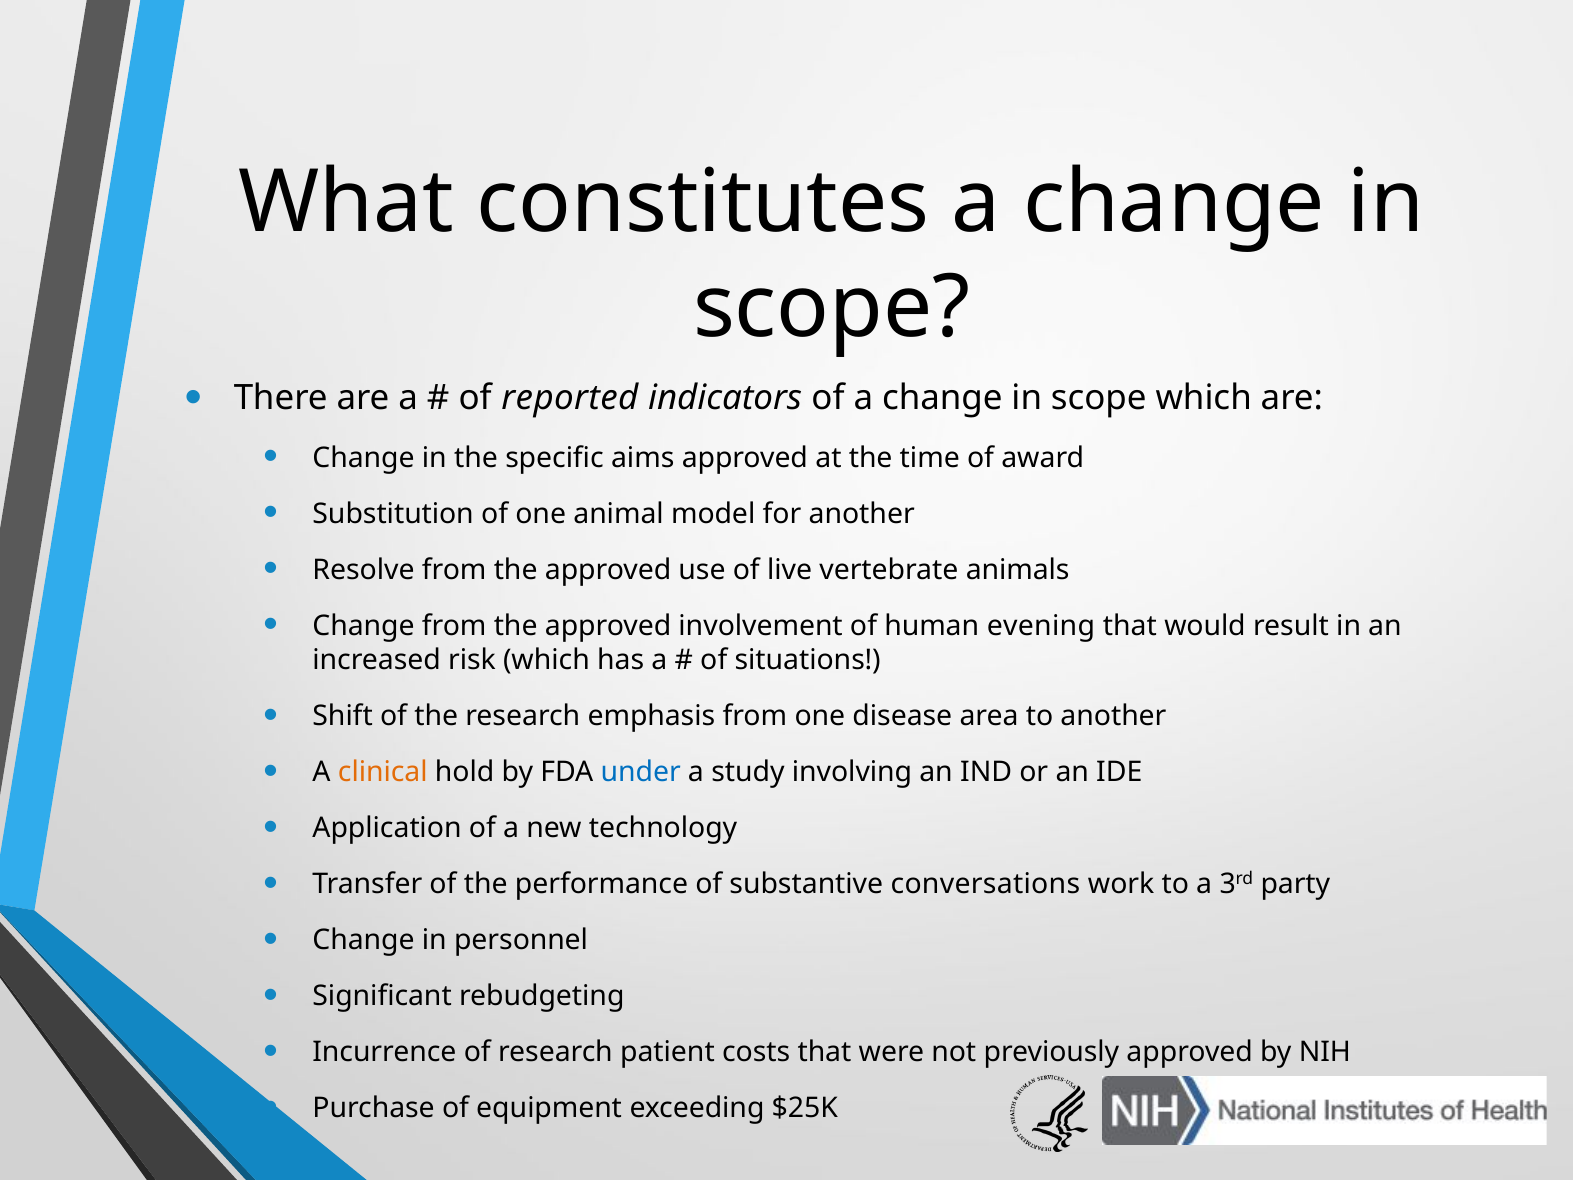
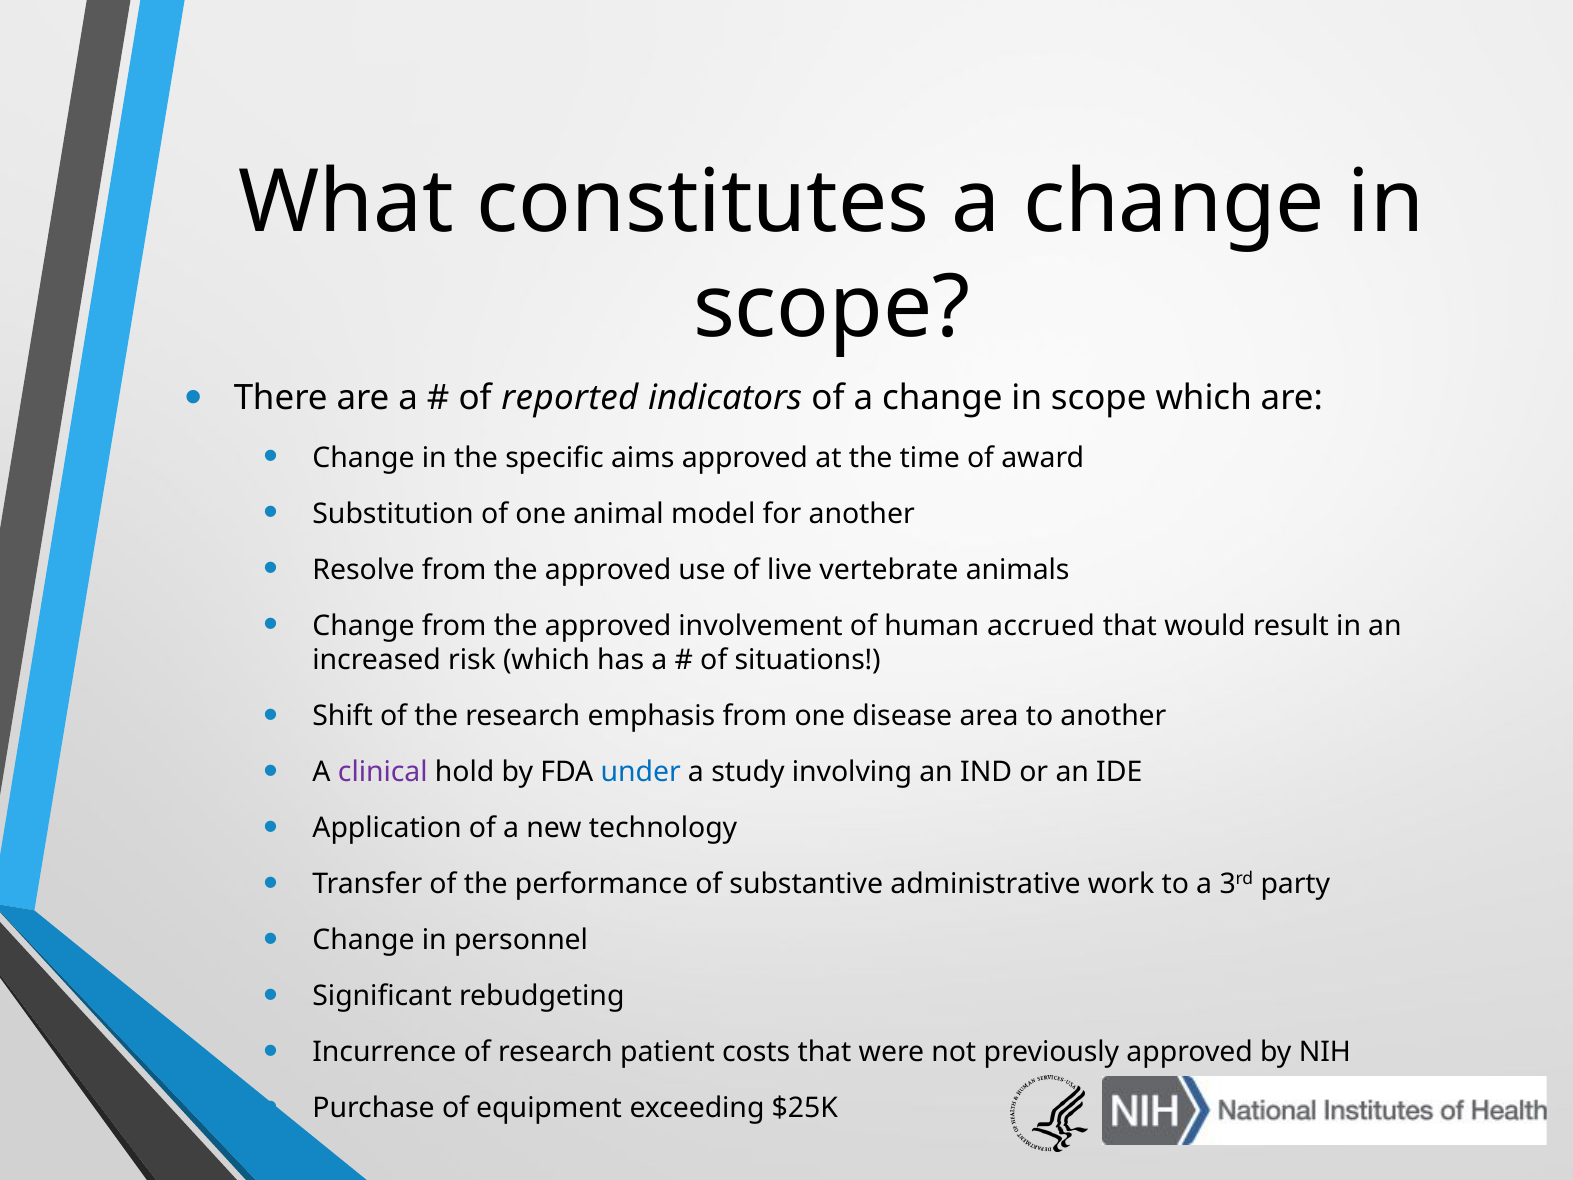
evening: evening -> accrued
clinical colour: orange -> purple
conversations: conversations -> administrative
